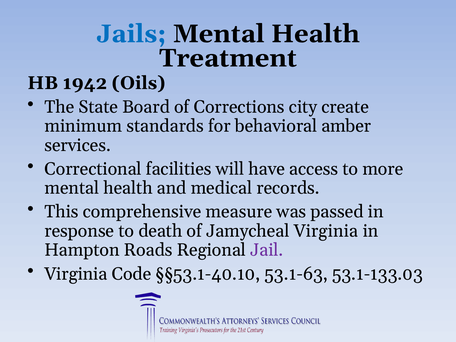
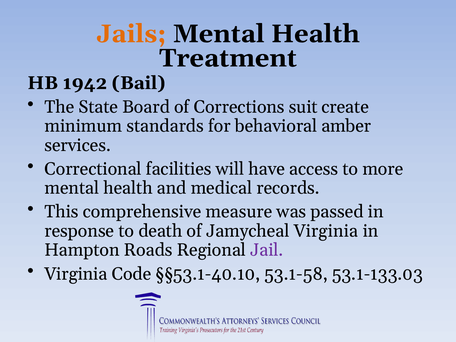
Jails colour: blue -> orange
Oils: Oils -> Bail
city: city -> suit
53.1-63: 53.1-63 -> 53.1-58
